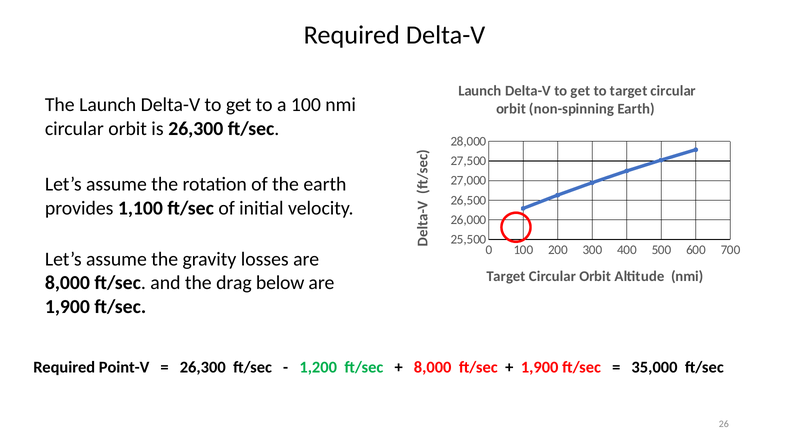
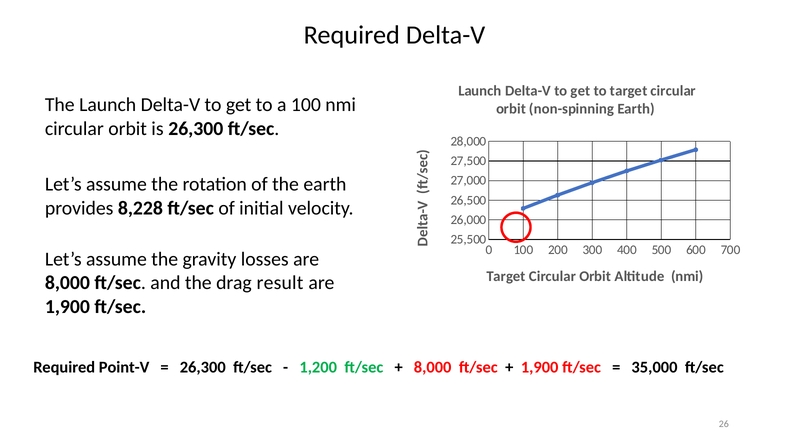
1,100: 1,100 -> 8,228
below: below -> result
